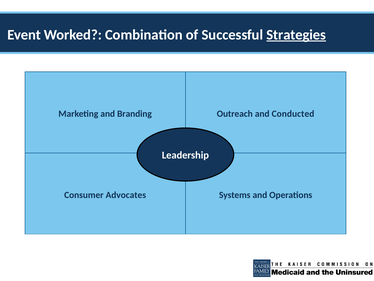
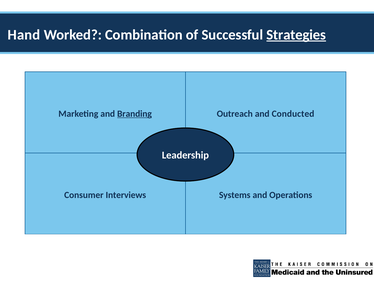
Event: Event -> Hand
Branding underline: none -> present
Advocates: Advocates -> Interviews
